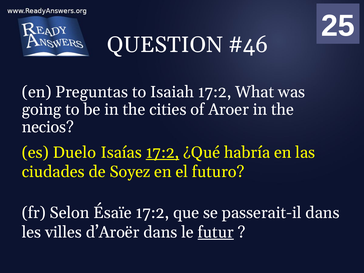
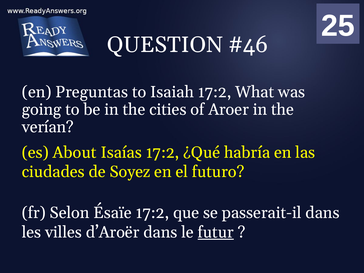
necios: necios -> verían
Duelo: Duelo -> About
17:2 at (163, 152) underline: present -> none
